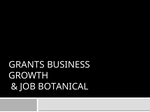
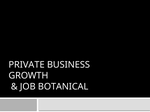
GRANTS: GRANTS -> PRIVATE
